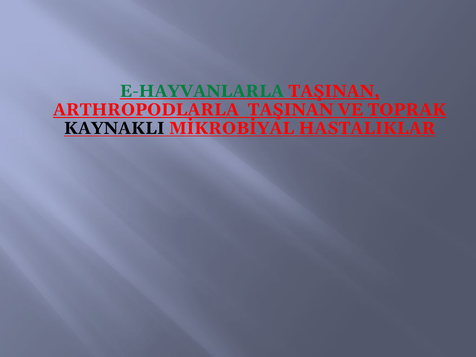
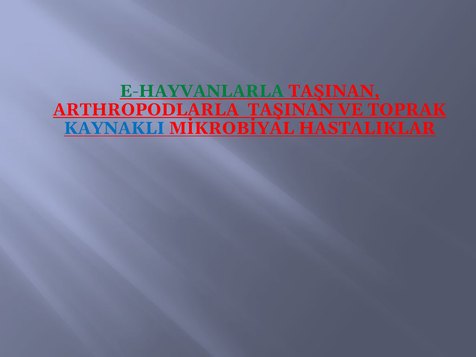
KAYNAKLI colour: black -> blue
